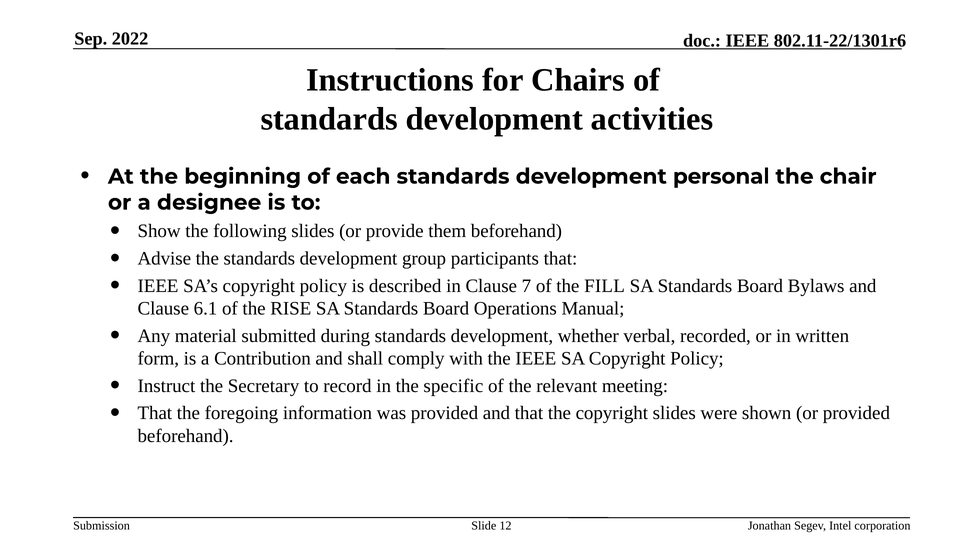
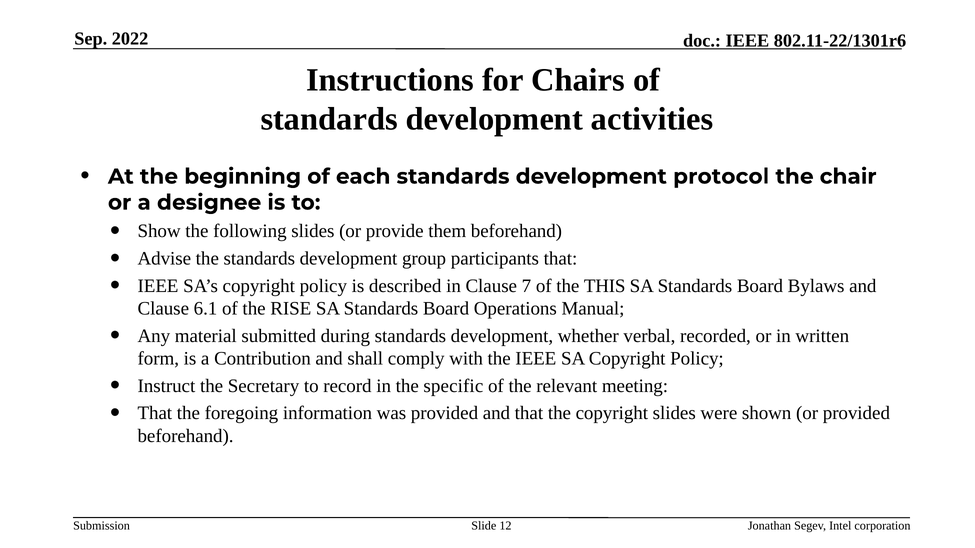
personal: personal -> protocol
FILL: FILL -> THIS
